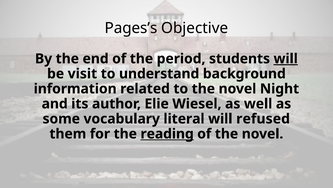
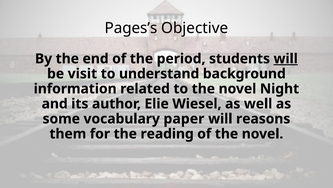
literal: literal -> paper
refused: refused -> reasons
reading underline: present -> none
